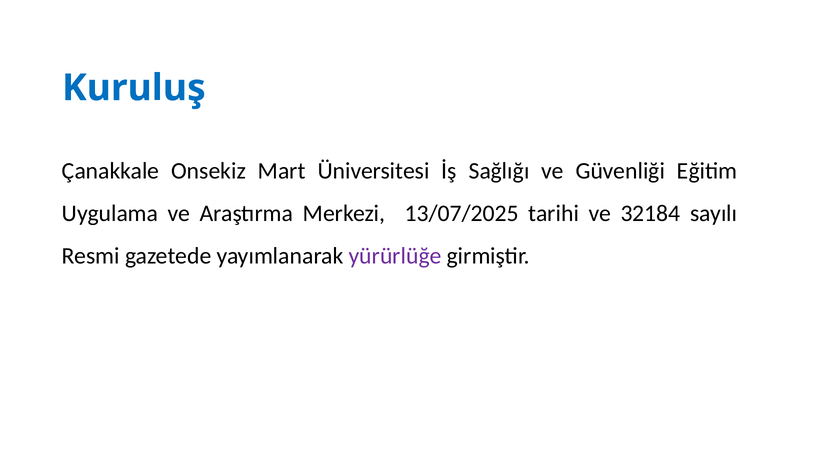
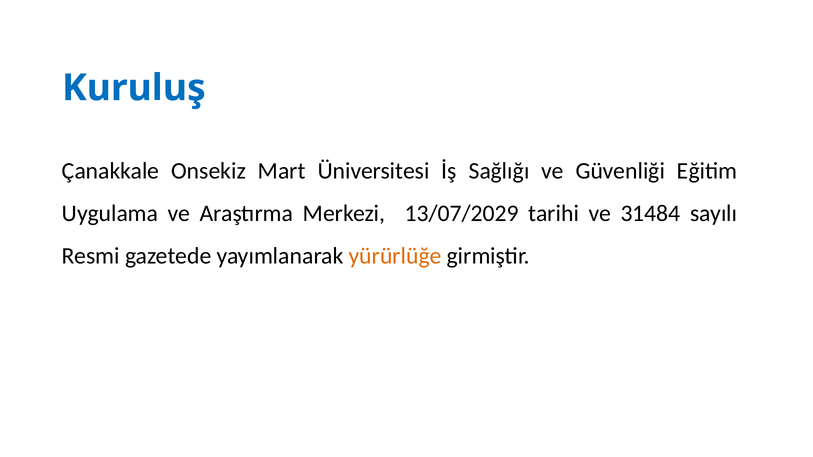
13/07/2025: 13/07/2025 -> 13/07/2029
32184: 32184 -> 31484
yürürlüğe colour: purple -> orange
